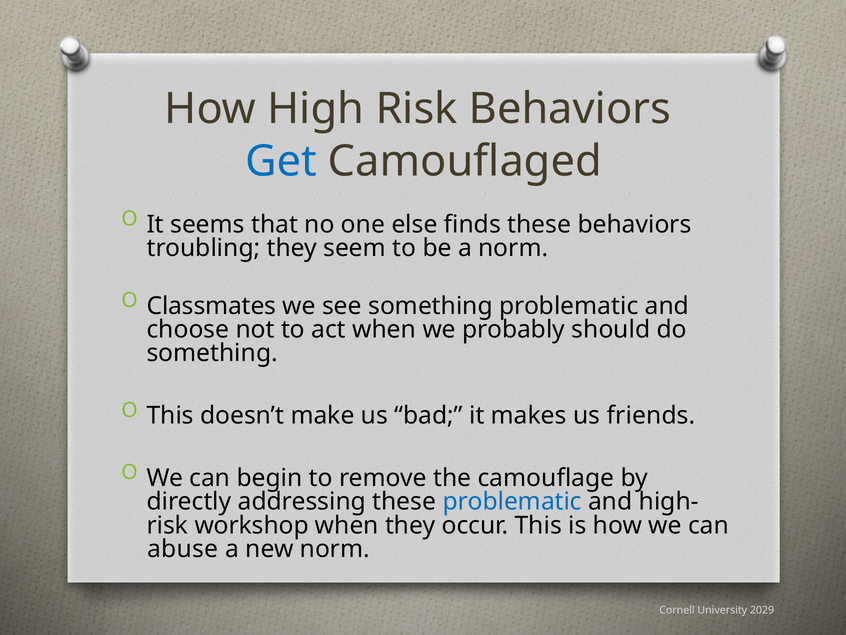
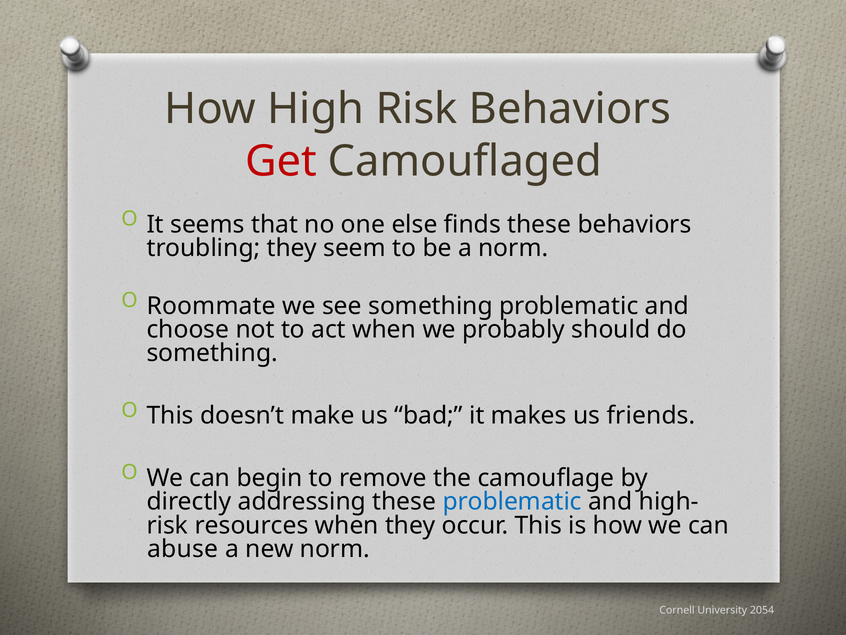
Get colour: blue -> red
Classmates: Classmates -> Roommate
workshop: workshop -> resources
2029: 2029 -> 2054
